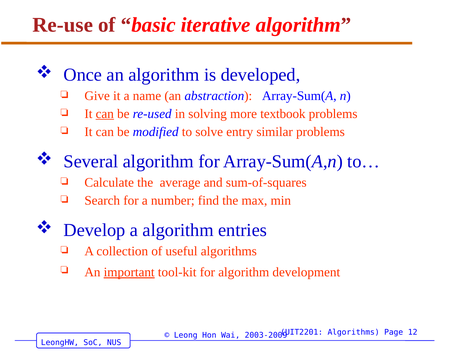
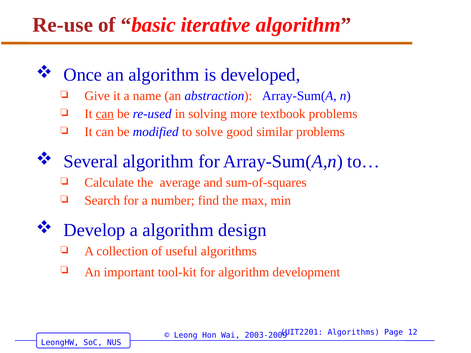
entry: entry -> good
entries: entries -> design
important underline: present -> none
